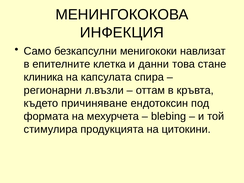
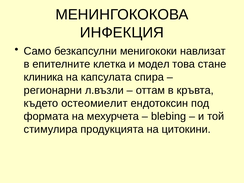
данни: данни -> модел
причиняване: причиняване -> остеомиелит
